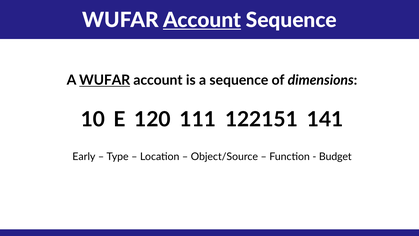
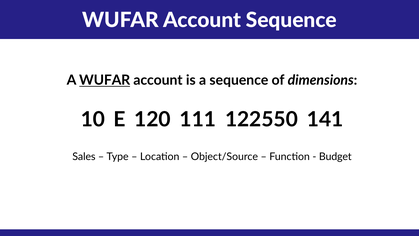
Account at (202, 20) underline: present -> none
122151: 122151 -> 122550
Early: Early -> Sales
